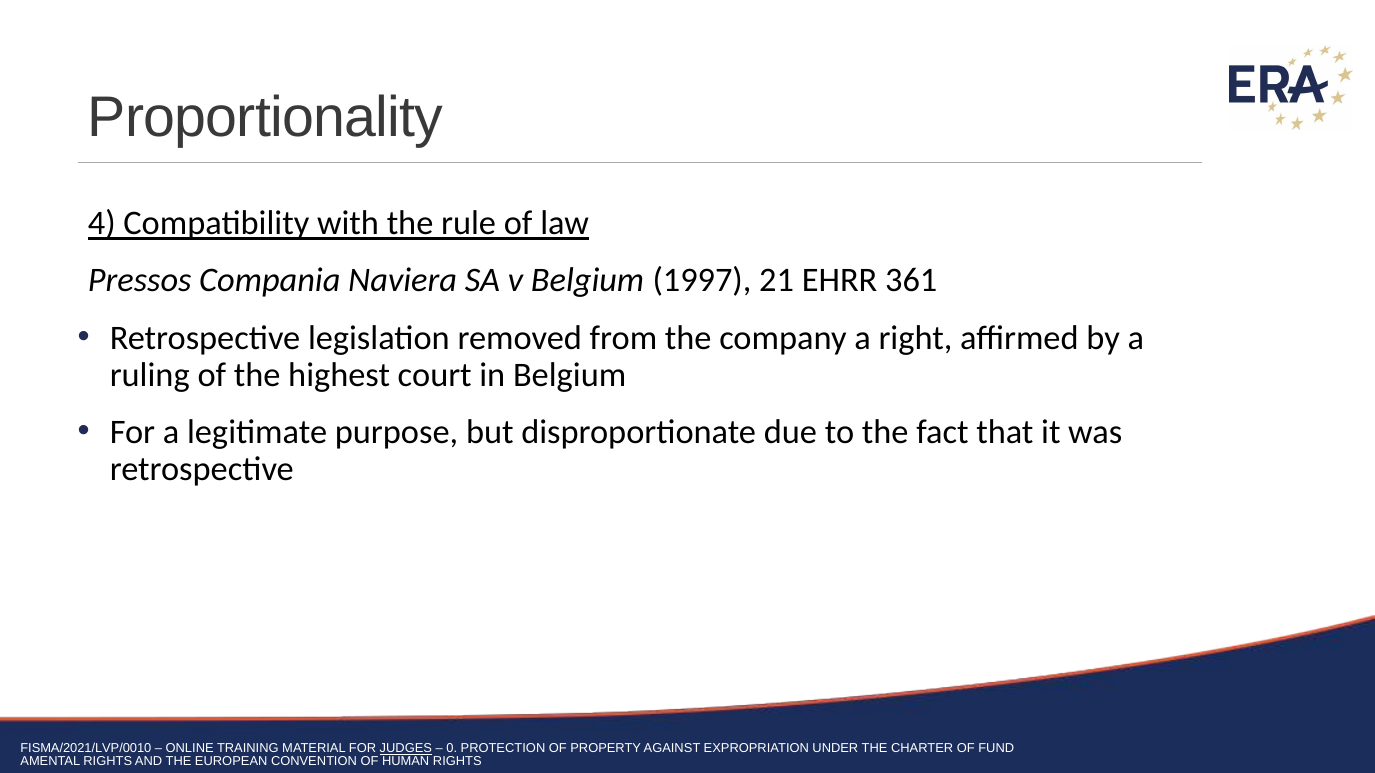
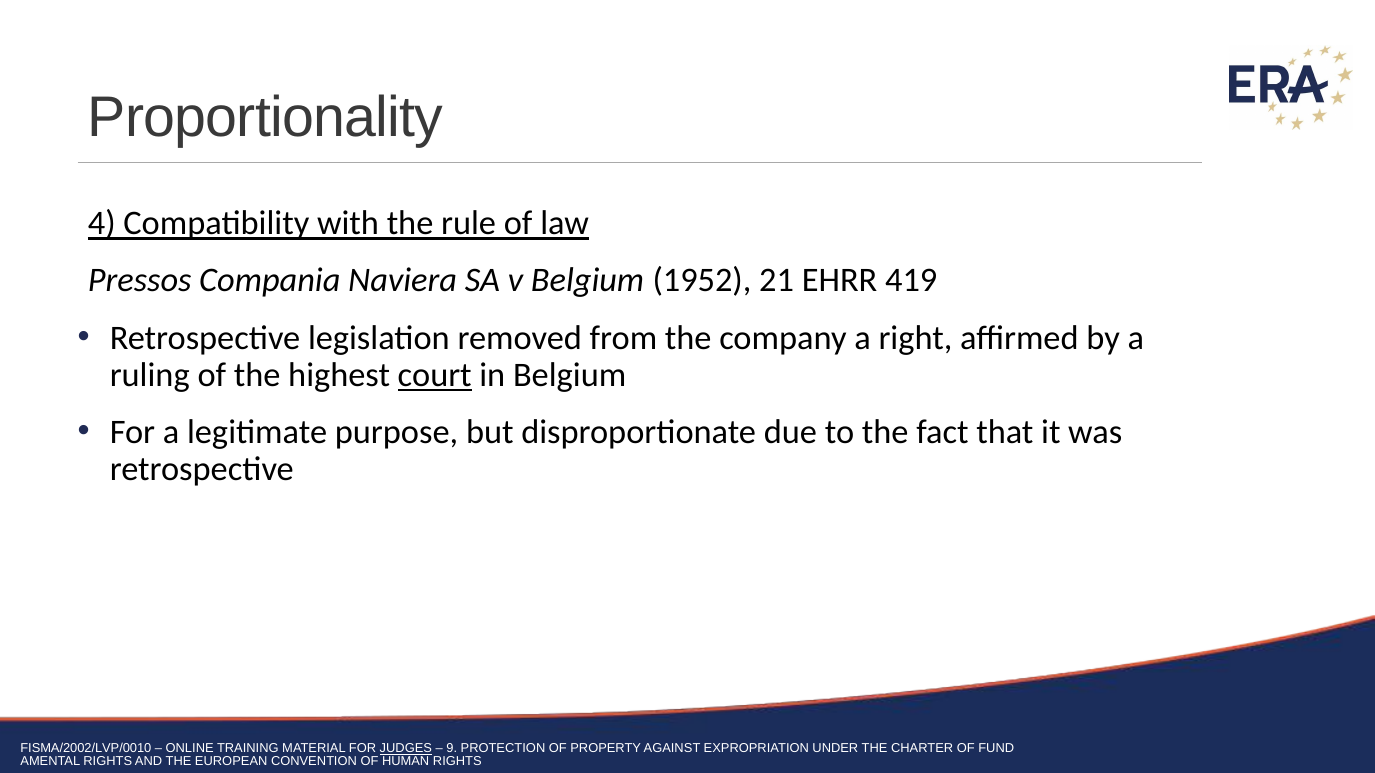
1997: 1997 -> 1952
361: 361 -> 419
court underline: none -> present
FISMA/2021/LVP/0010: FISMA/2021/LVP/0010 -> FISMA/2002/LVP/0010
0: 0 -> 9
